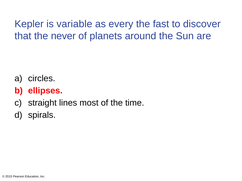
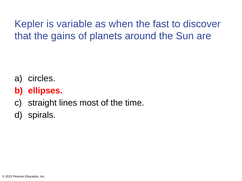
every: every -> when
never: never -> gains
